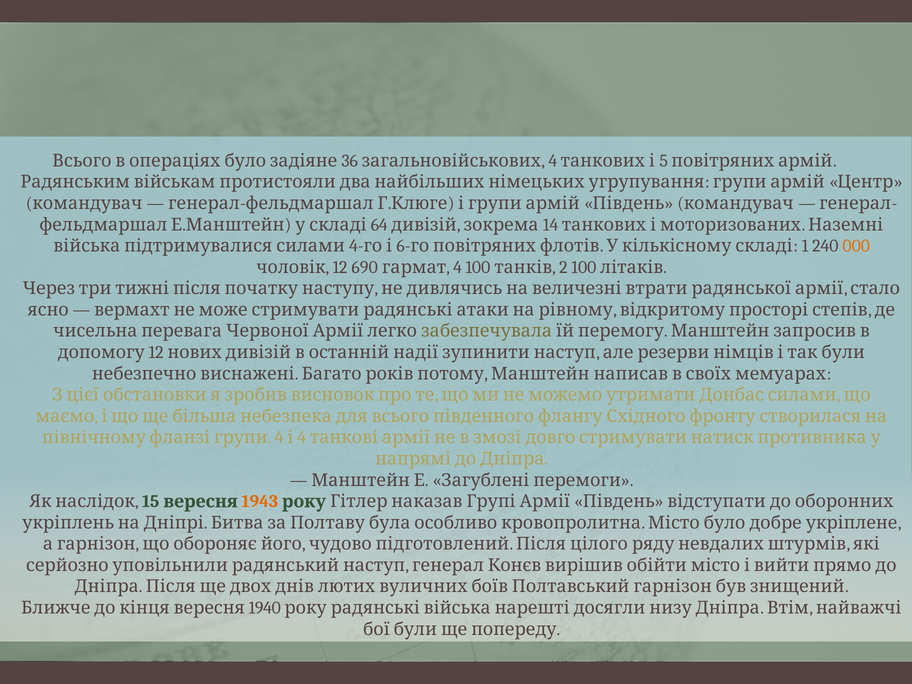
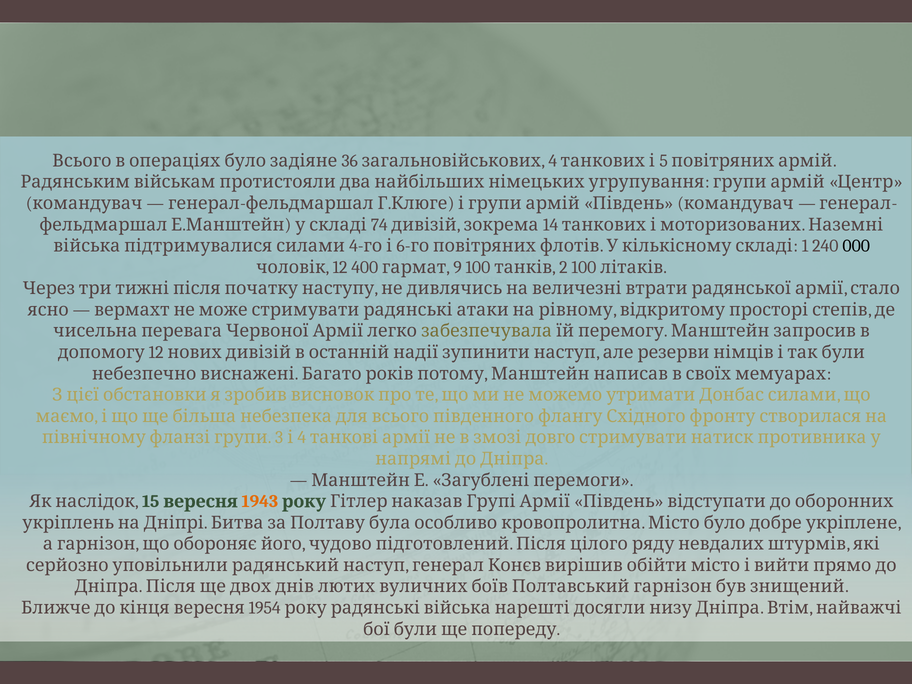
64: 64 -> 74
000 colour: orange -> black
690: 690 -> 400
4 at (458, 267): 4 -> 9
4 at (279, 438): 4 -> 3
1940: 1940 -> 1954
